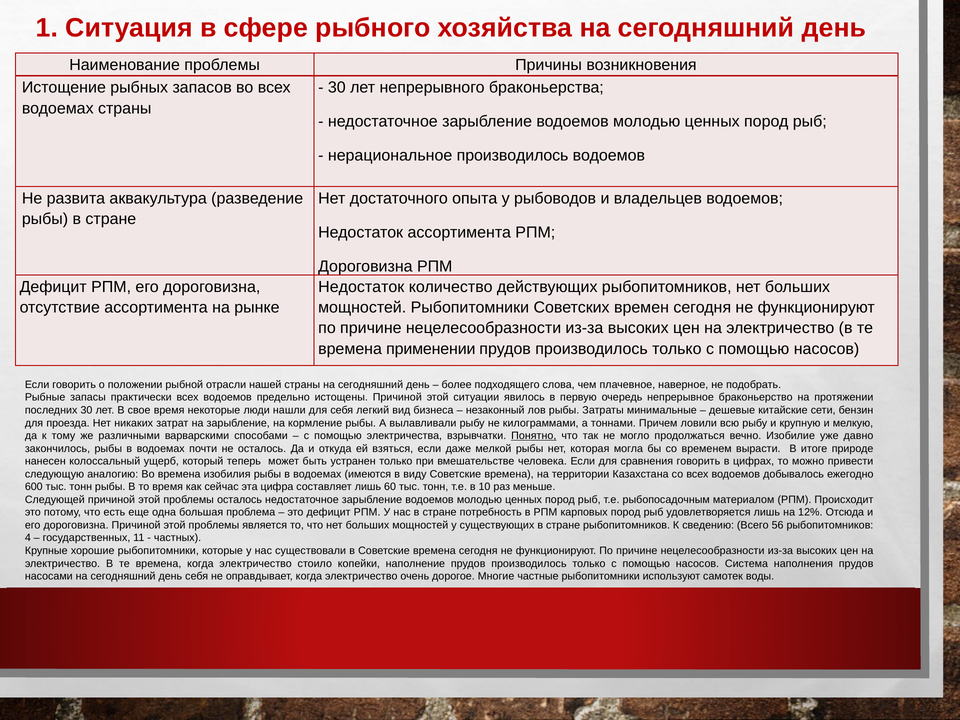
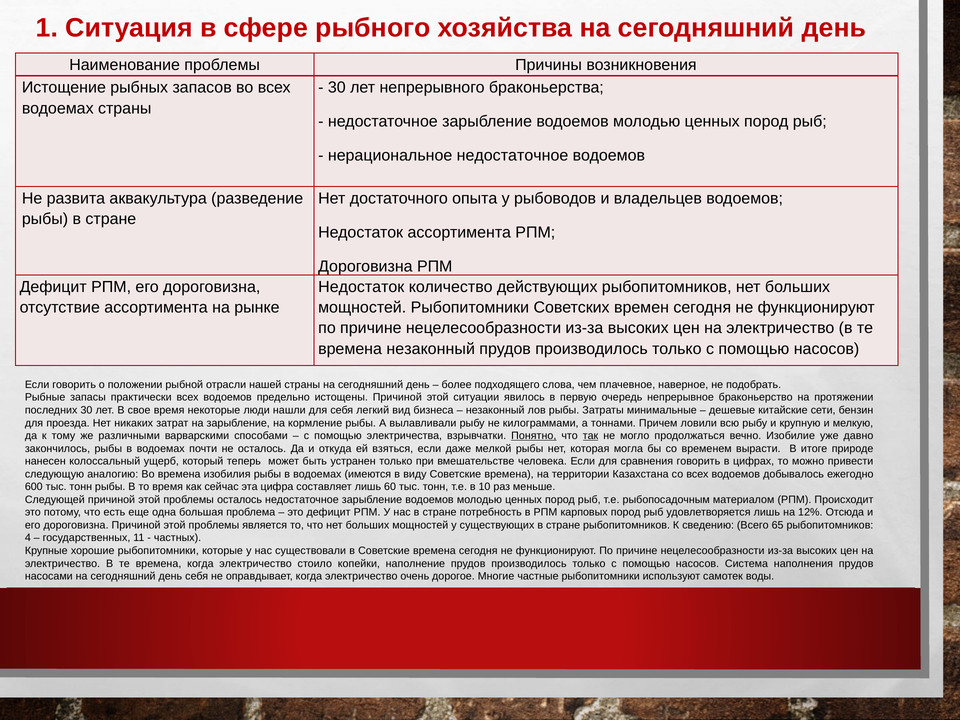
нерациональное производилось: производилось -> недостаточное
времена применении: применении -> незаконный
так underline: none -> present
56: 56 -> 65
